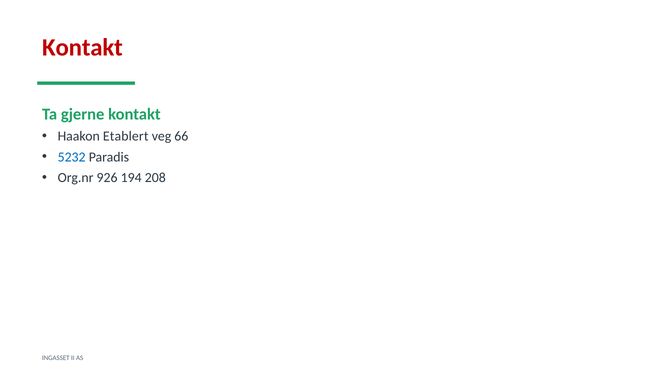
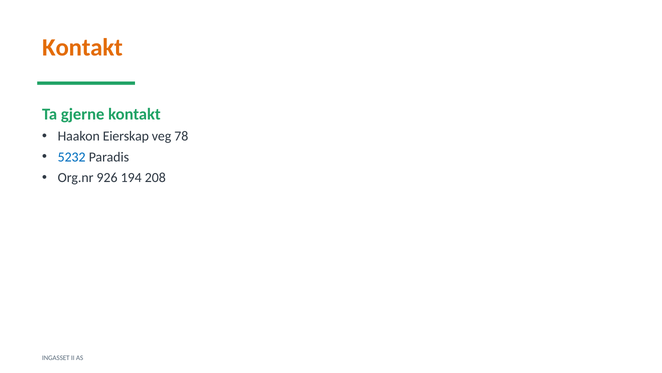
Kontakt at (82, 47) colour: red -> orange
Etablert: Etablert -> Eierskap
66: 66 -> 78
